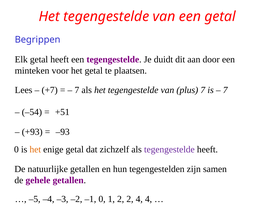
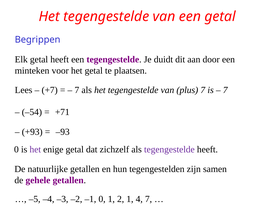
+51: +51 -> +71
het at (35, 150) colour: orange -> purple
2 2: 2 -> 1
4 4: 4 -> 7
